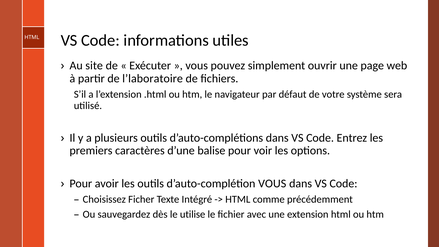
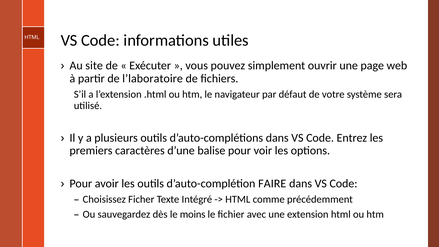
d’auto-complétion VOUS: VOUS -> FAIRE
utilise: utilise -> moins
